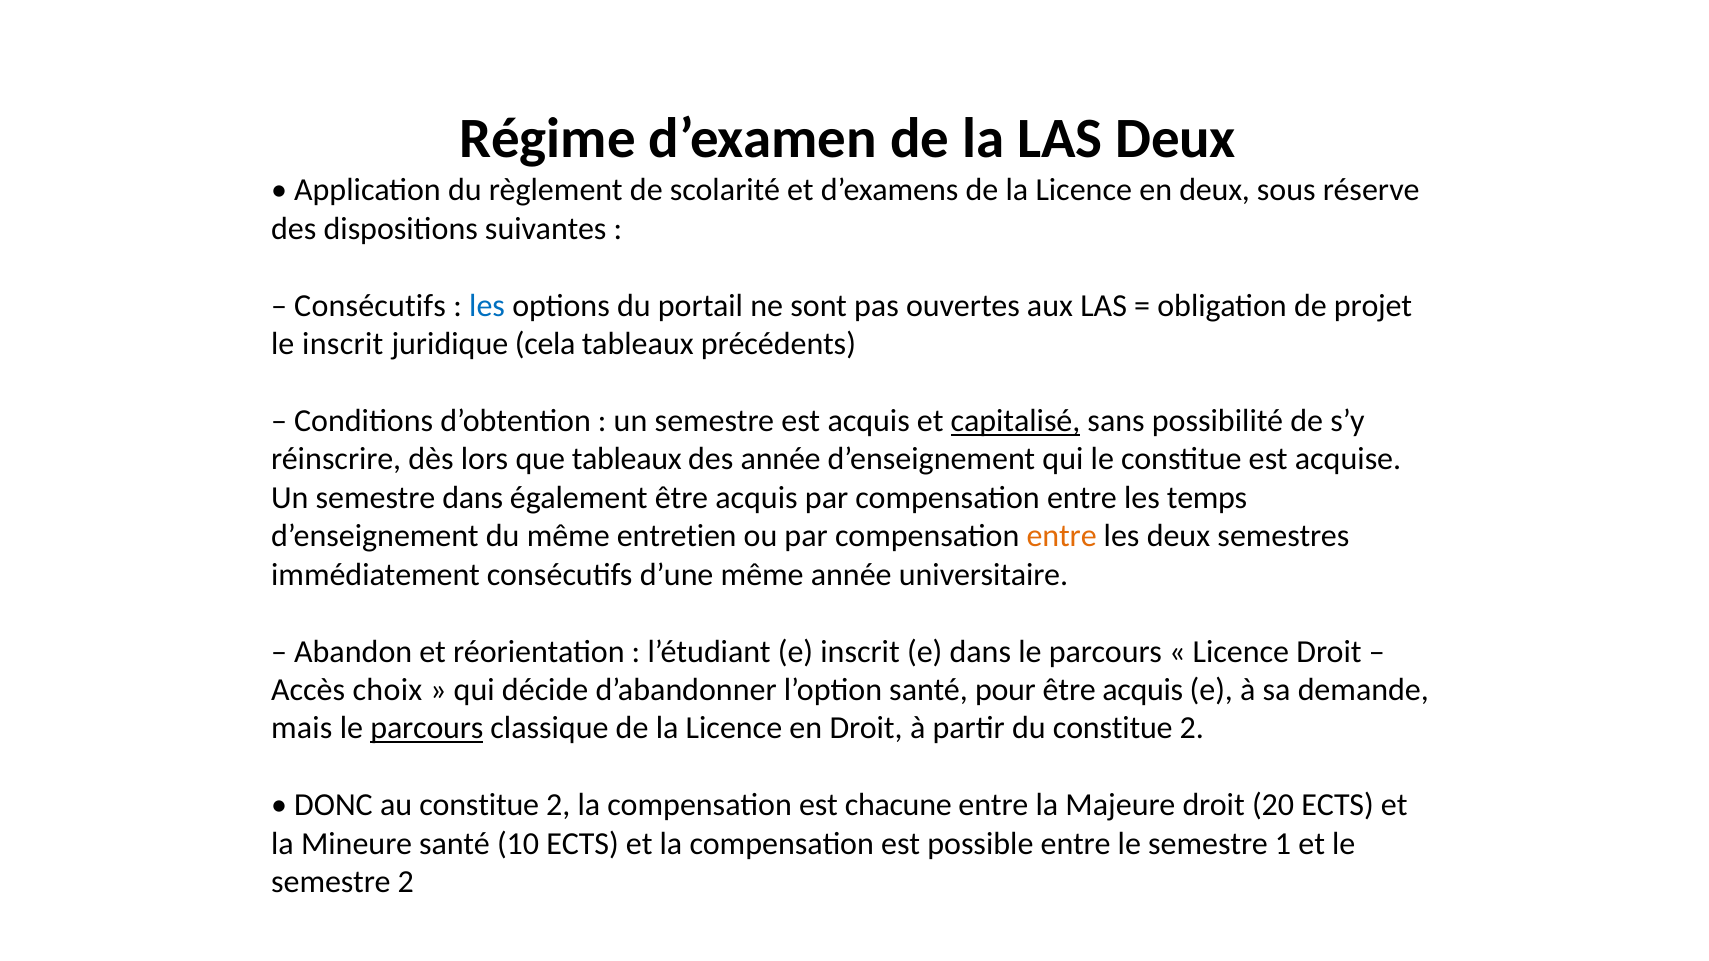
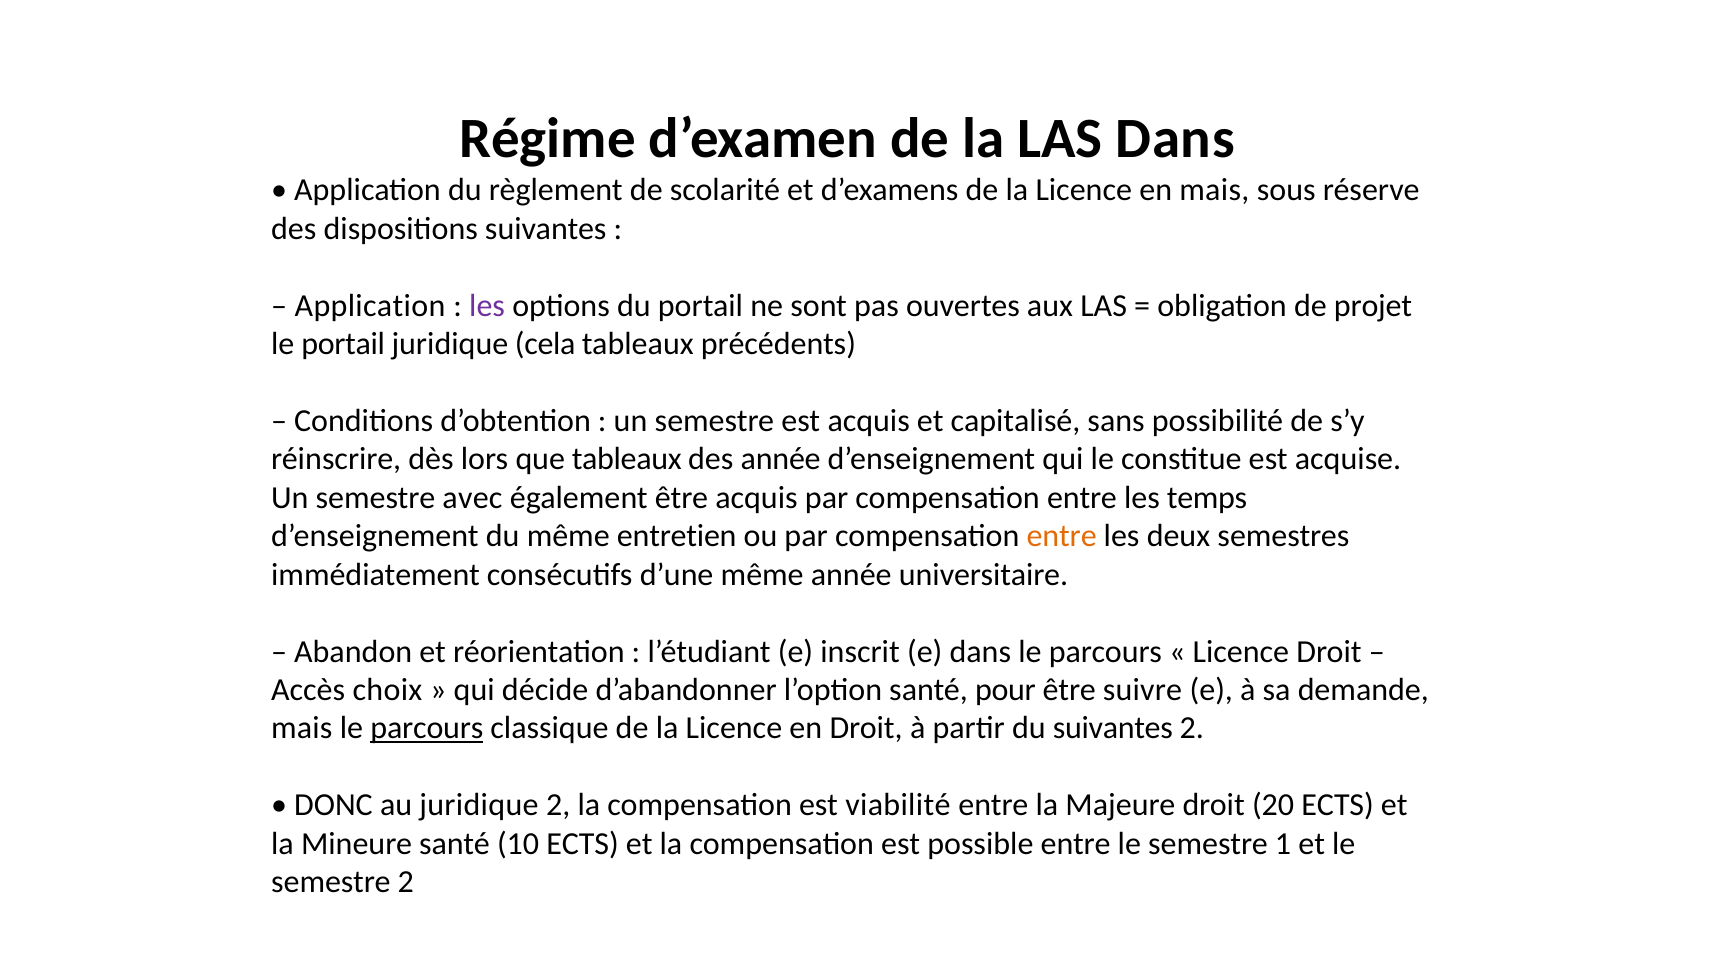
LAS Deux: Deux -> Dans
en deux: deux -> mais
Consécutifs at (370, 306): Consécutifs -> Application
les at (487, 306) colour: blue -> purple
le inscrit: inscrit -> portail
capitalisé underline: present -> none
semestre dans: dans -> avec
acquis at (1143, 690): acquis -> suivre
du constitue: constitue -> suivantes
au constitue: constitue -> juridique
chacune: chacune -> viabilité
